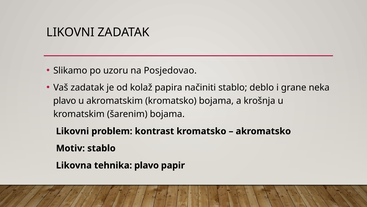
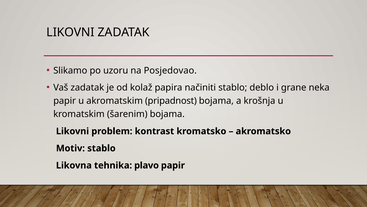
plavo at (65, 101): plavo -> papir
akromatskim kromatsko: kromatsko -> pripadnost
